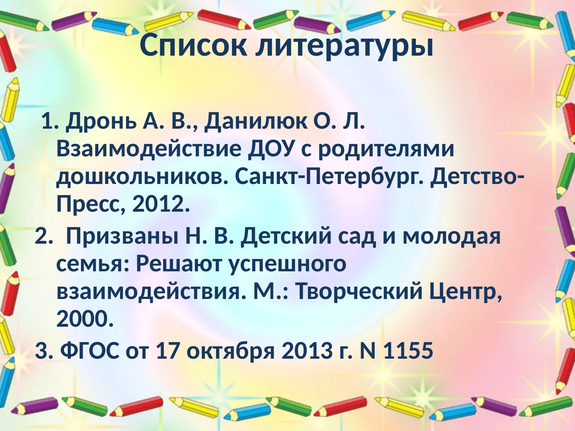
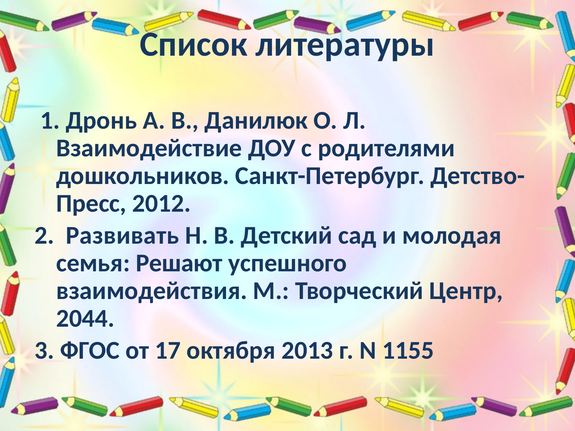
Призваны: Призваны -> Развивать
2000: 2000 -> 2044
